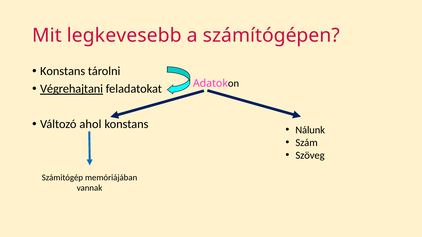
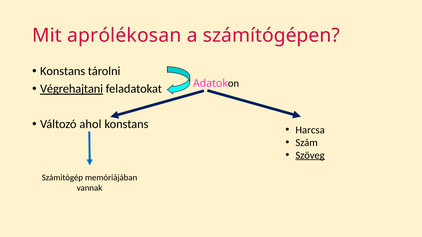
legkevesebb: legkevesebb -> aprólékosan
Nálunk: Nálunk -> Harcsa
Szöveg underline: none -> present
